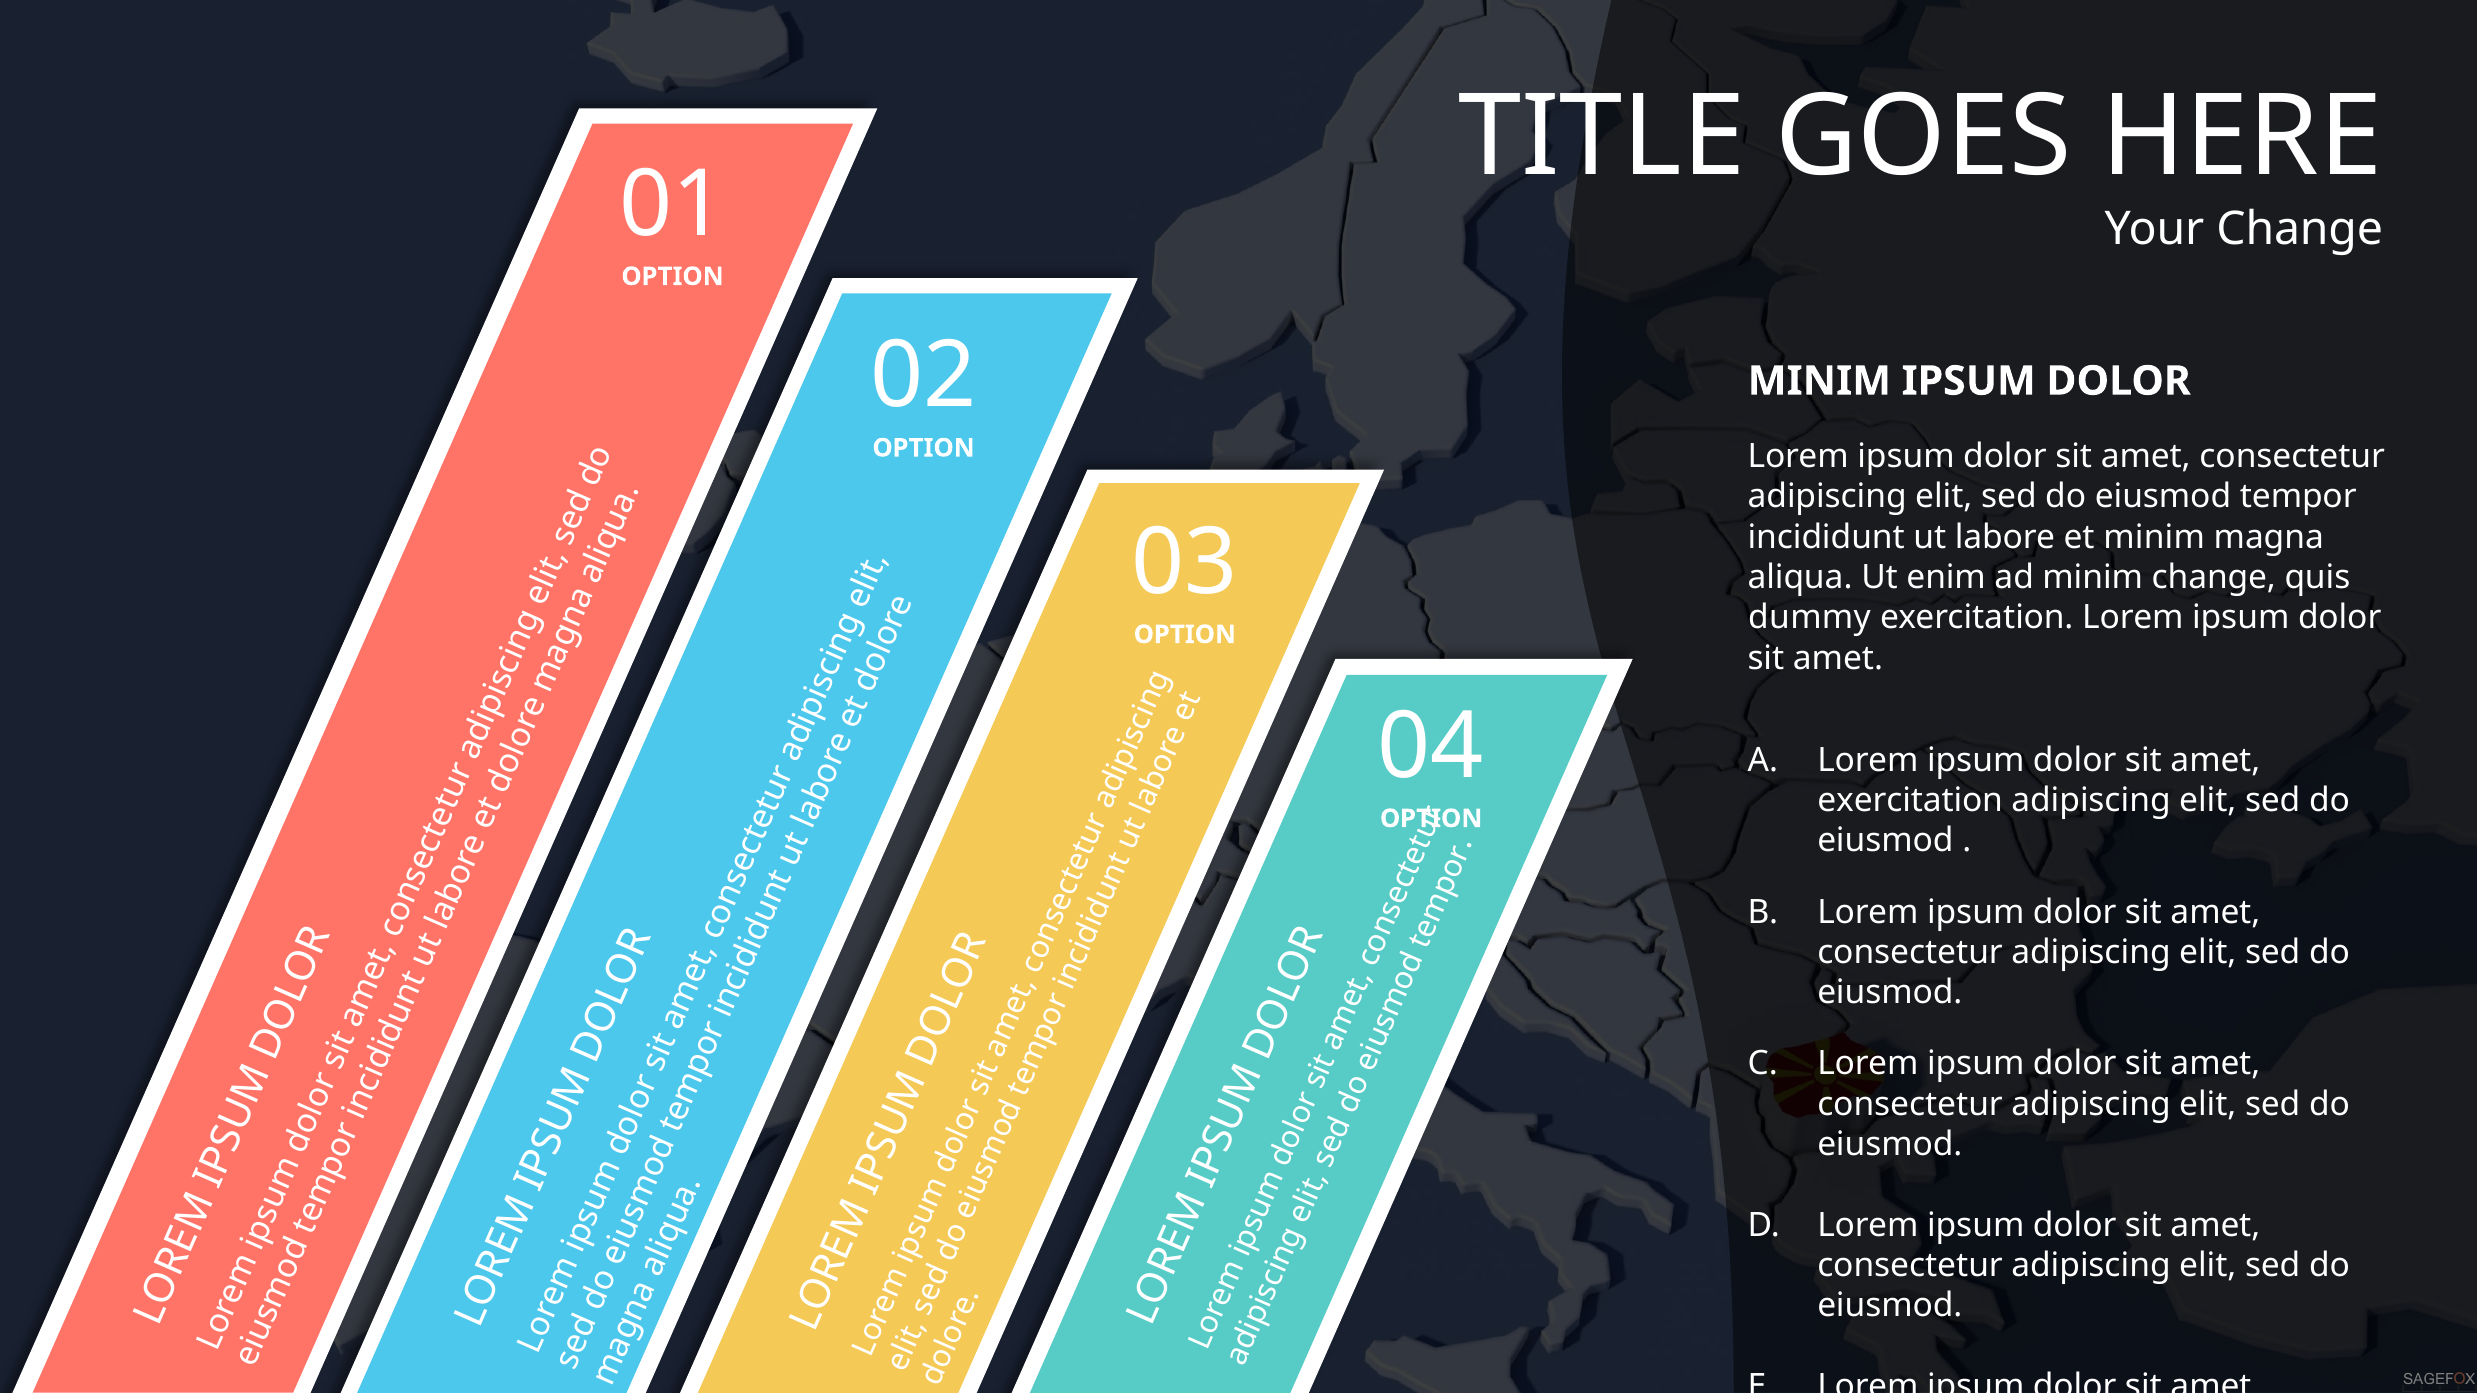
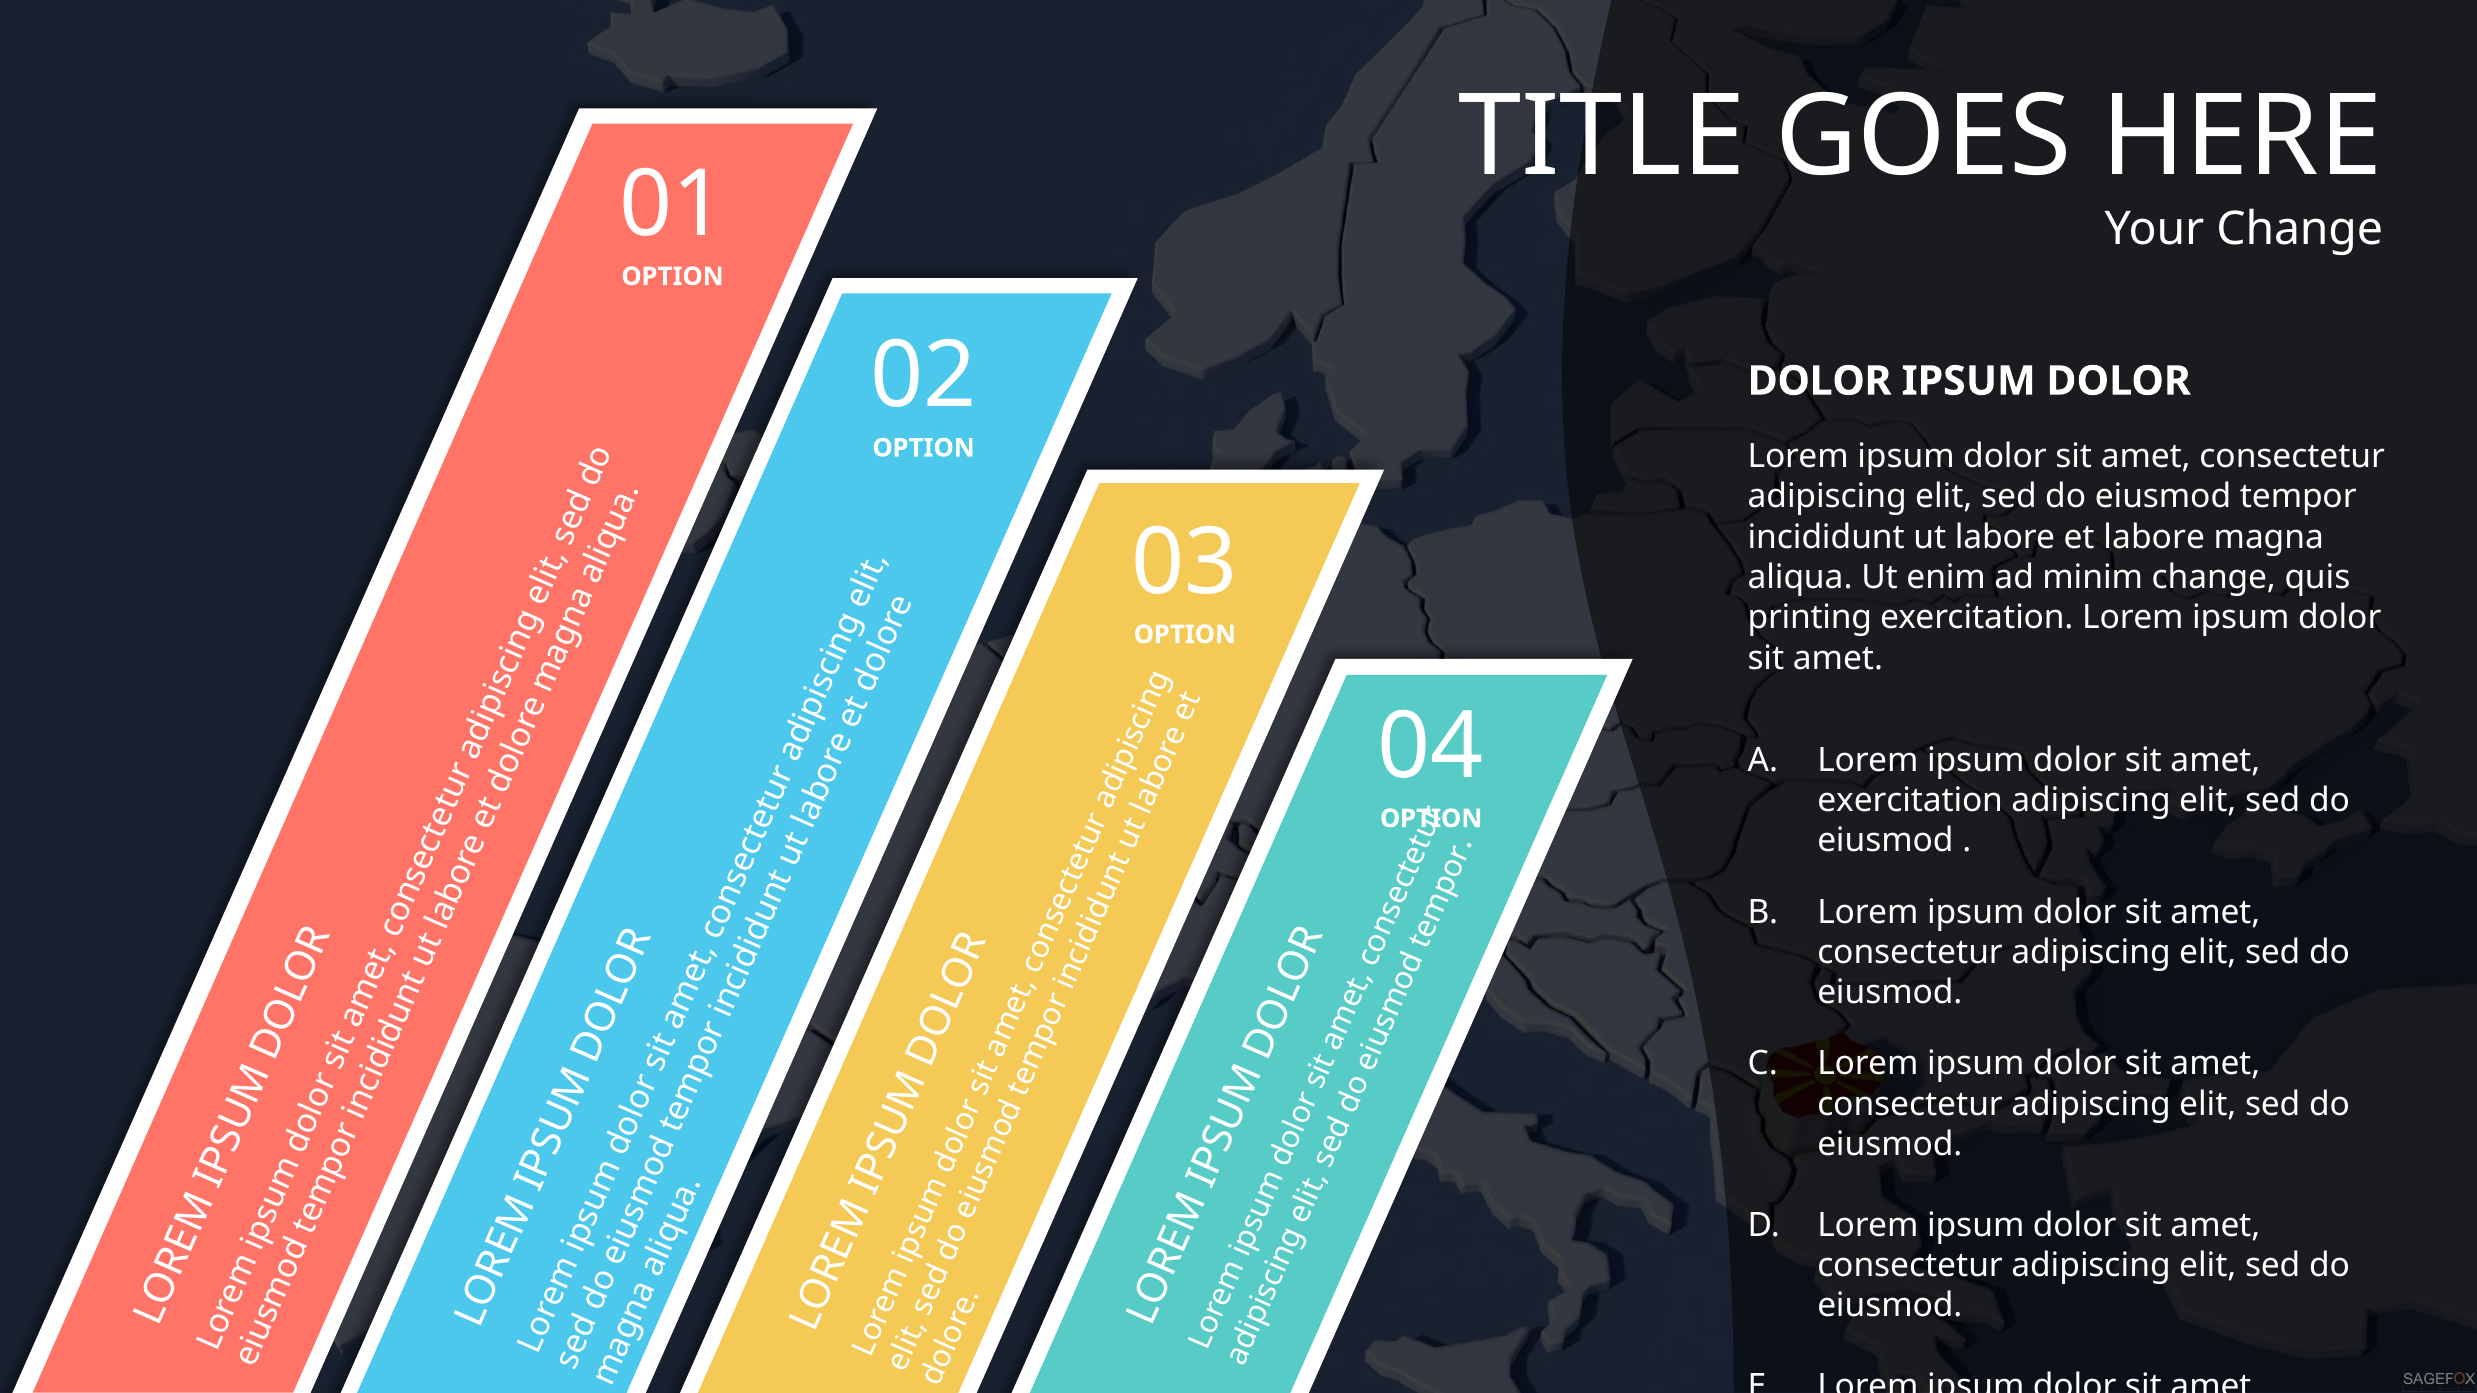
MINIM at (1819, 381): MINIM -> DOLOR
et minim: minim -> labore
dummy: dummy -> printing
